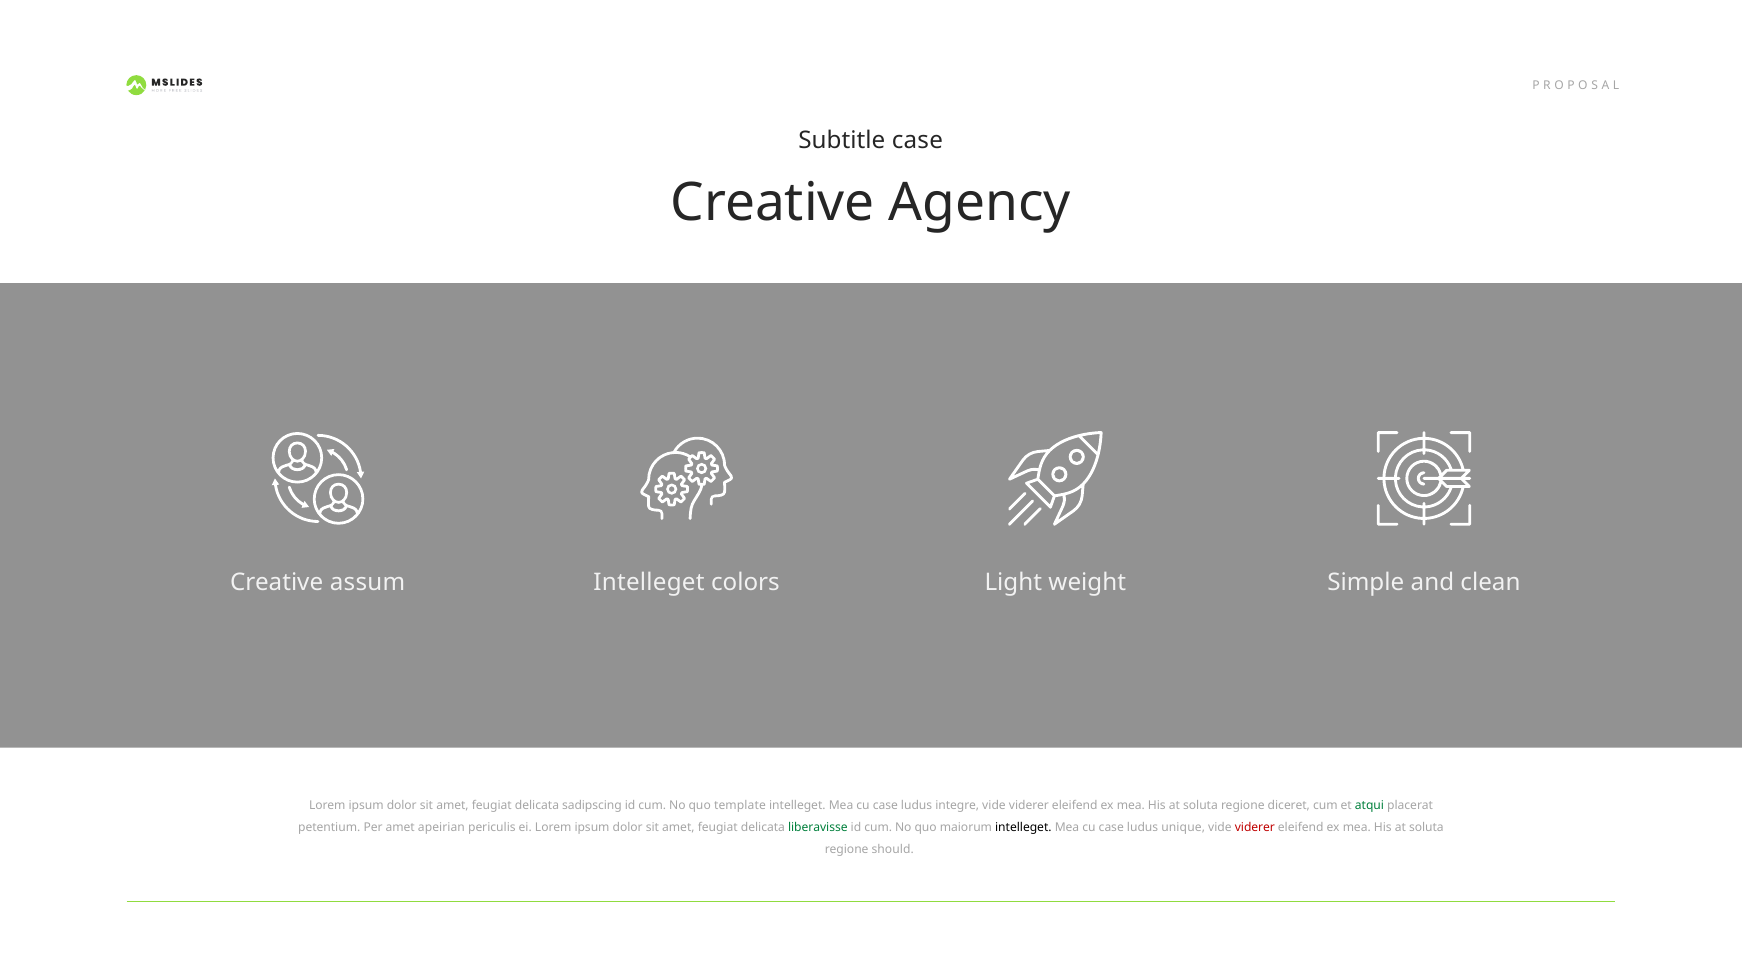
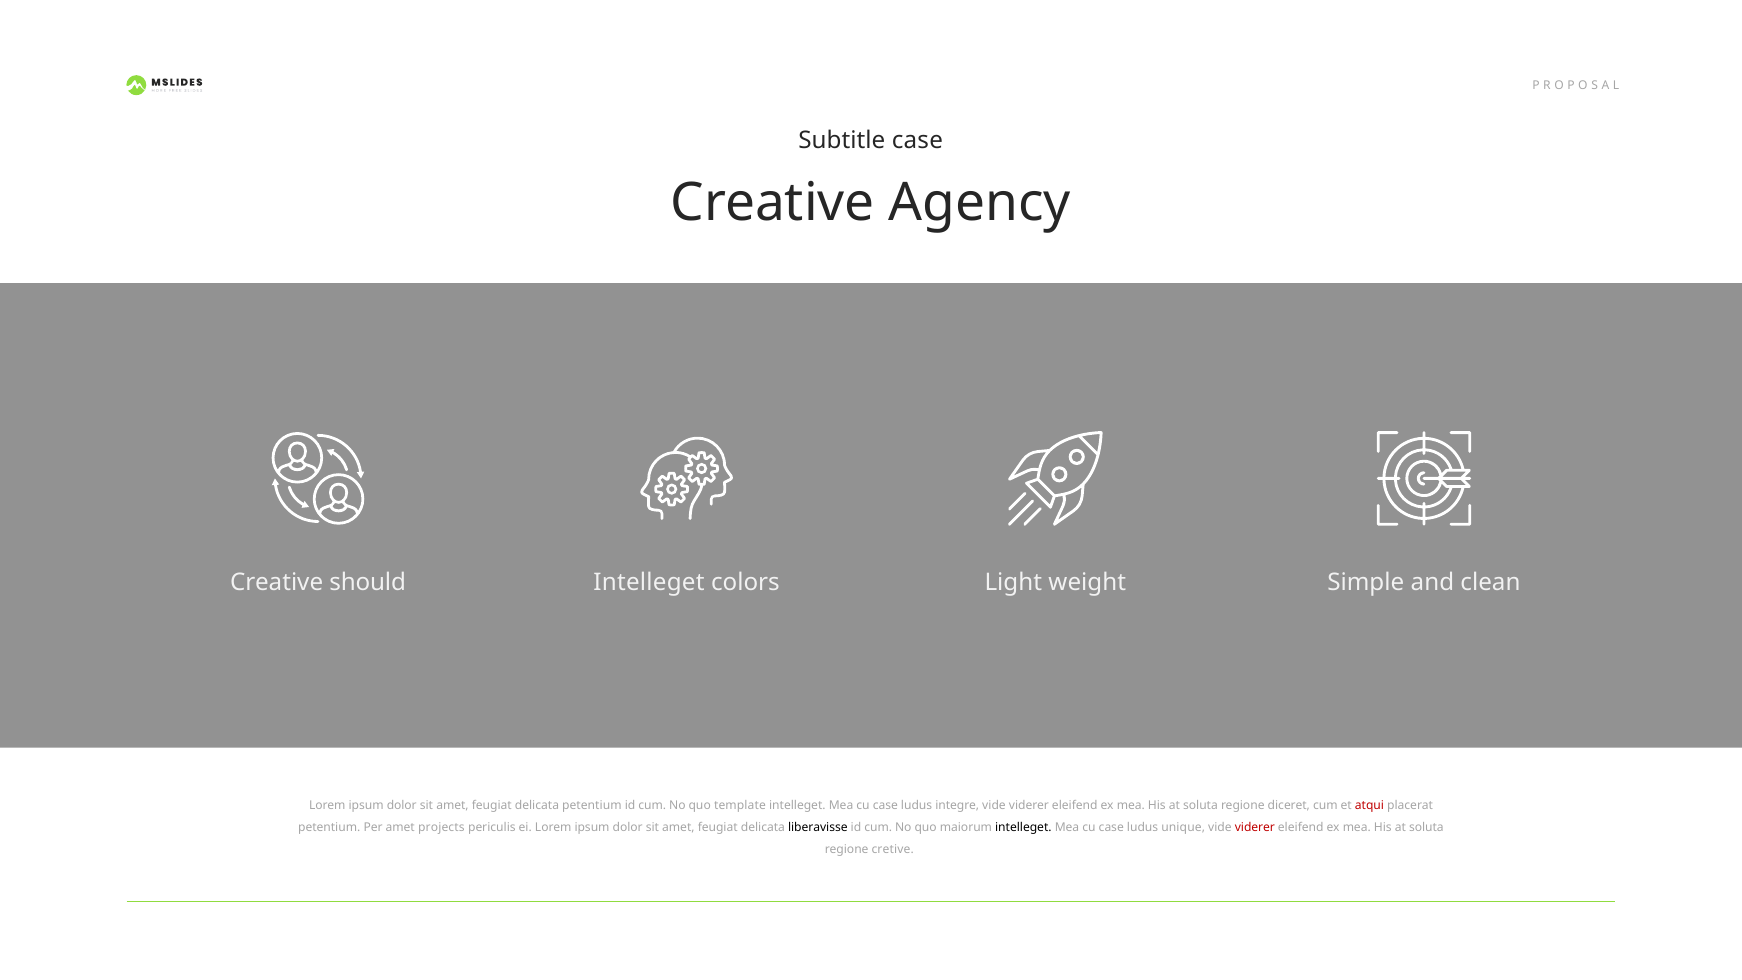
assum: assum -> should
delicata sadipscing: sadipscing -> petentium
atqui colour: green -> red
apeirian: apeirian -> projects
liberavisse colour: green -> black
should: should -> cretive
